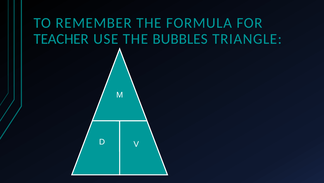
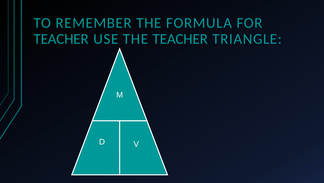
THE BUBBLES: BUBBLES -> TEACHER
